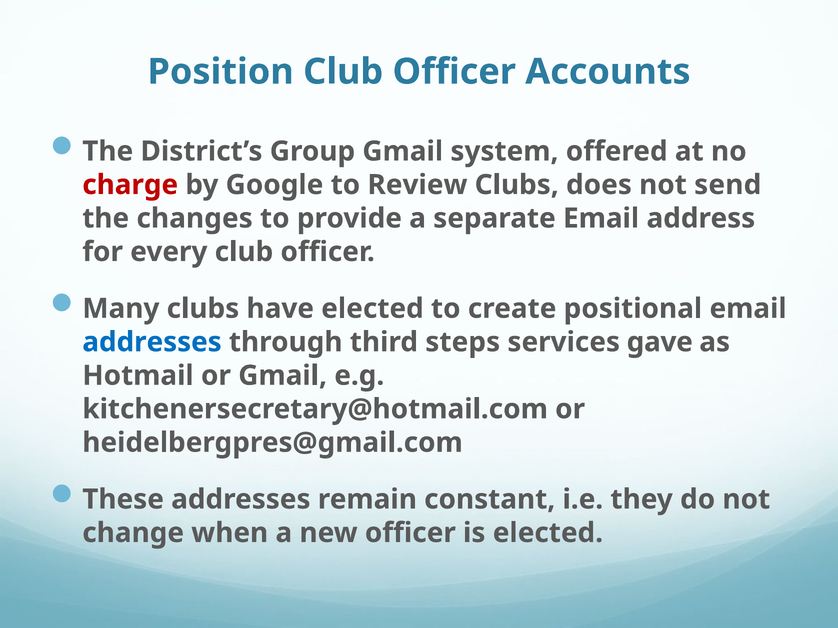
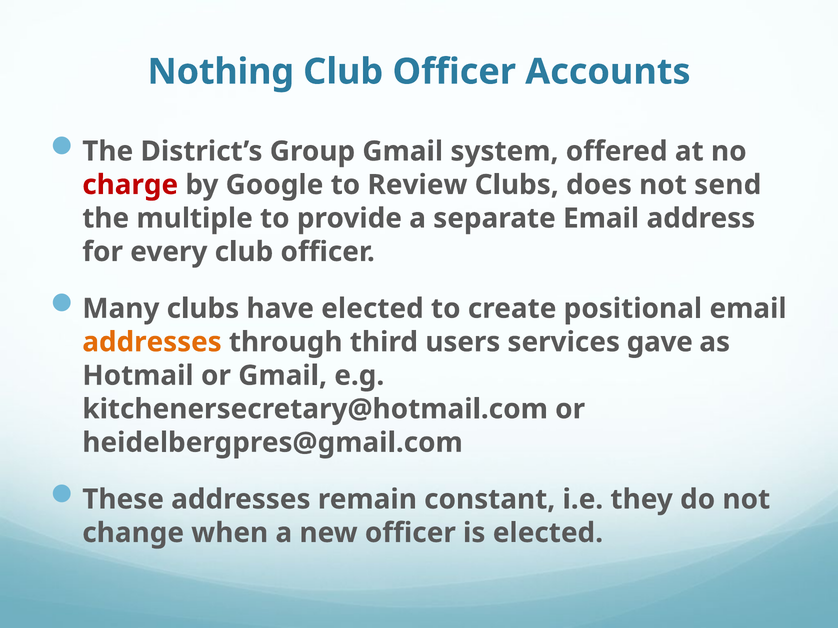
Position: Position -> Nothing
changes: changes -> multiple
addresses at (152, 342) colour: blue -> orange
steps: steps -> users
